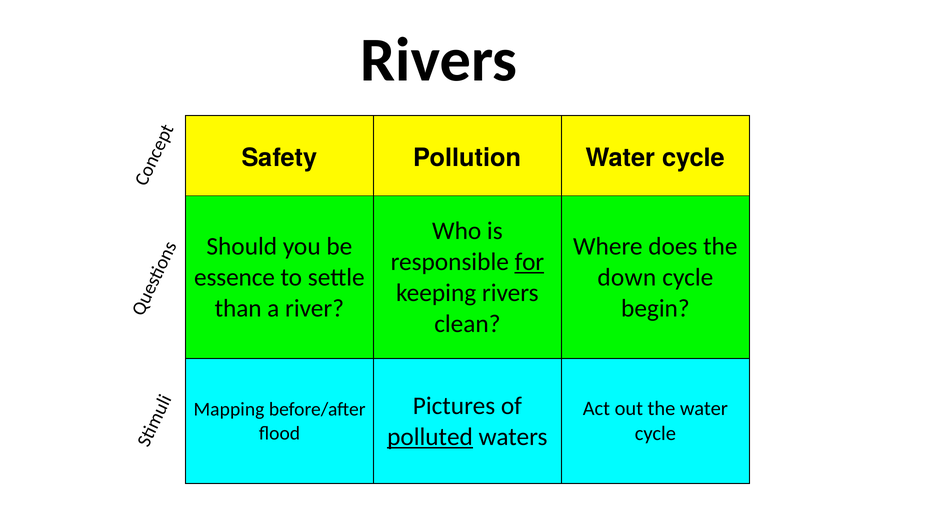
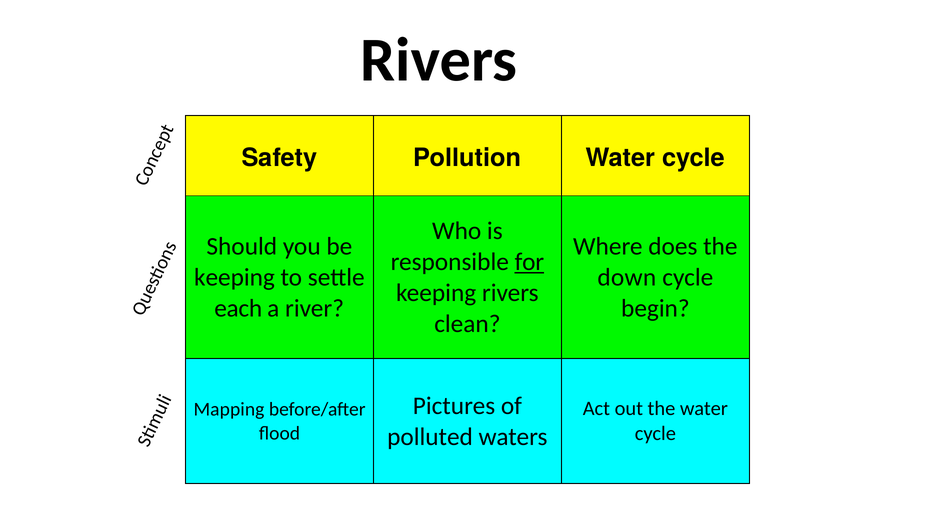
essence at (235, 277): essence -> keeping
than: than -> each
polluted underline: present -> none
